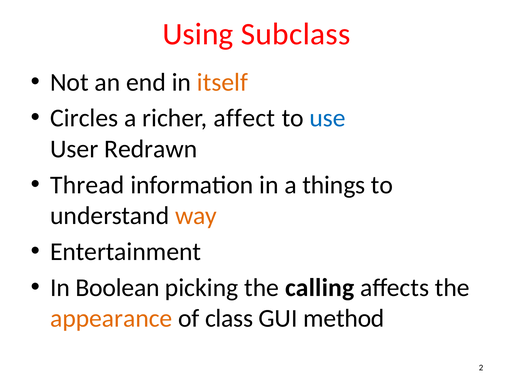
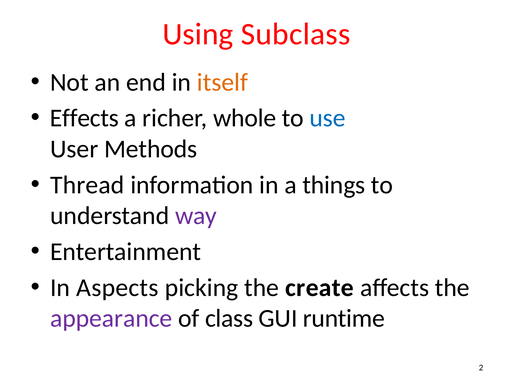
Circles: Circles -> Effects
affect: affect -> whole
Redrawn: Redrawn -> Methods
way colour: orange -> purple
Boolean: Boolean -> Aspects
calling: calling -> create
appearance colour: orange -> purple
method: method -> runtime
